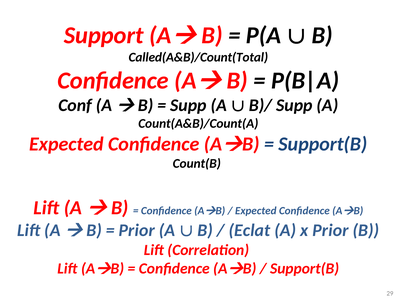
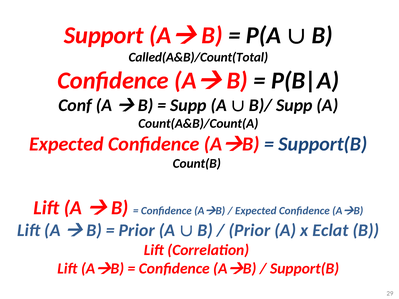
Eclat at (249, 230): Eclat -> Prior
x Prior: Prior -> Eclat
